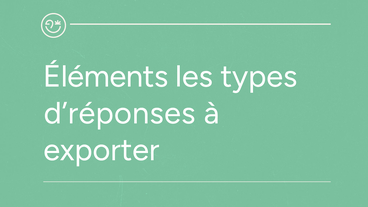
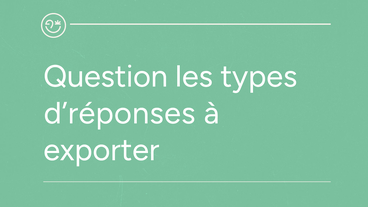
Éléments: Éléments -> Question
